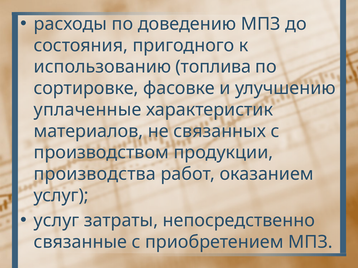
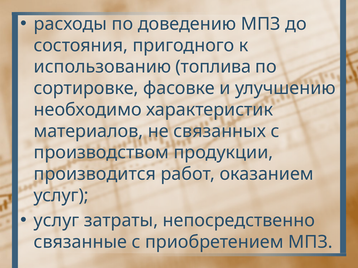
уплаченные: уплаченные -> необходимо
производства: производства -> производится
